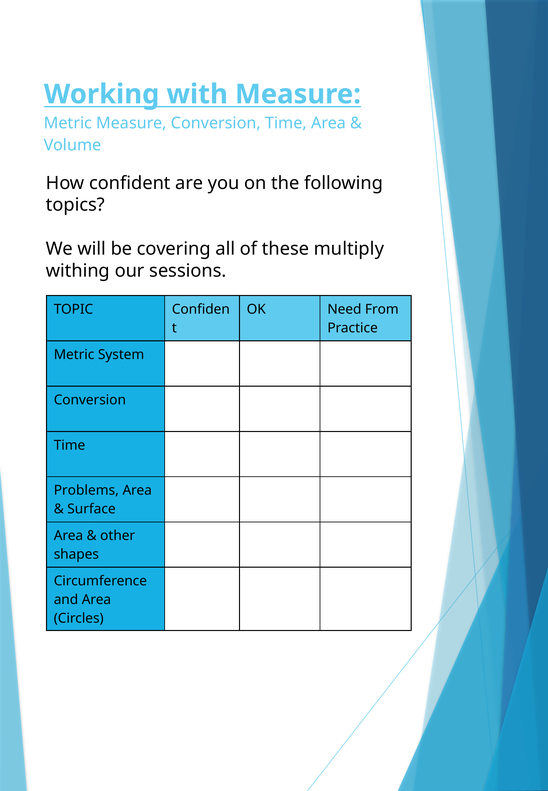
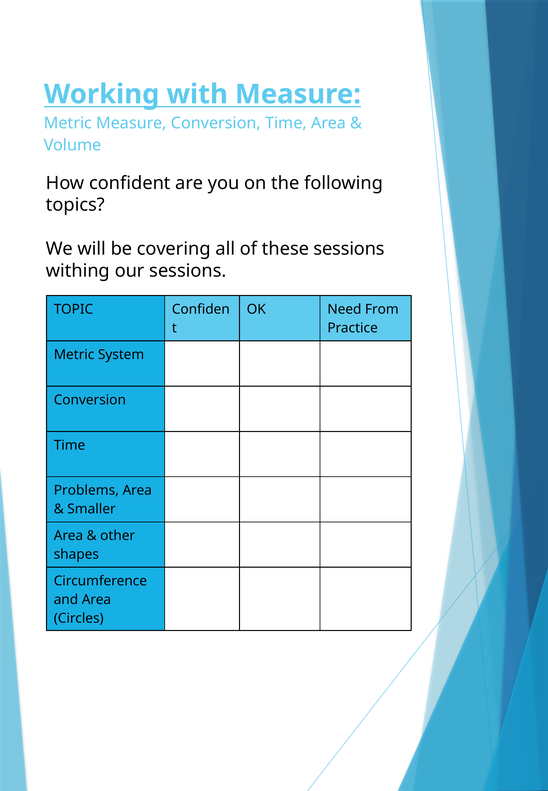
these multiply: multiply -> sessions
Surface: Surface -> Smaller
